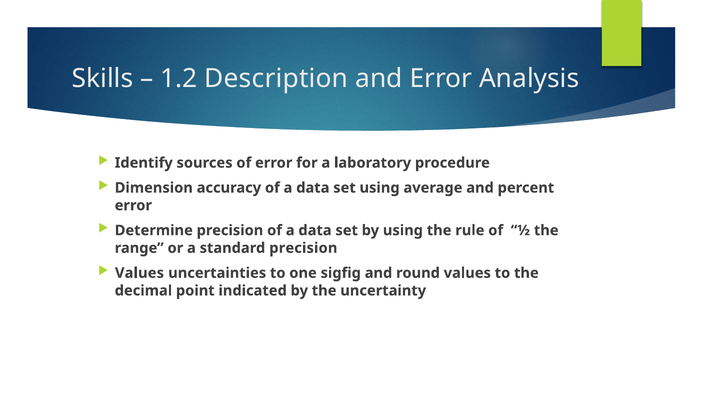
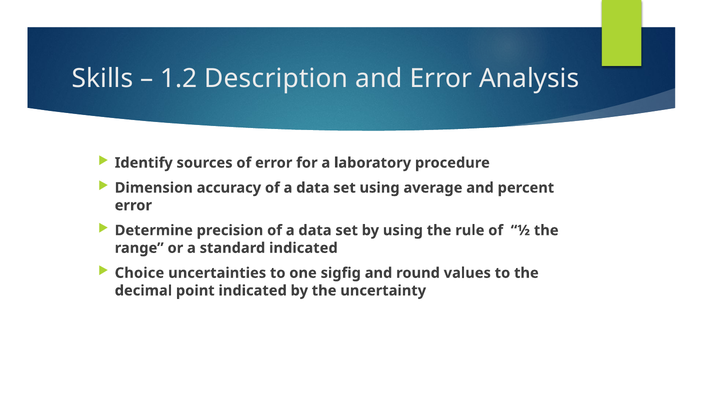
standard precision: precision -> indicated
Values at (139, 273): Values -> Choice
